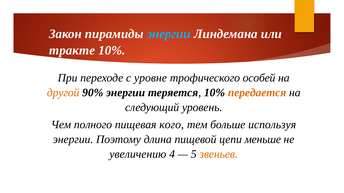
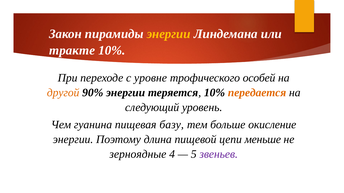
энергии at (169, 34) colour: light blue -> yellow
полного: полного -> гуанина
кого: кого -> базу
используя: используя -> окисление
увеличению: увеличению -> зерноядные
звеньев colour: orange -> purple
